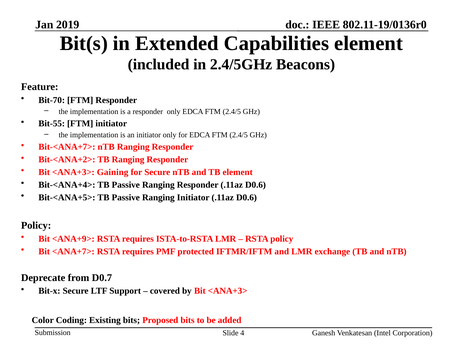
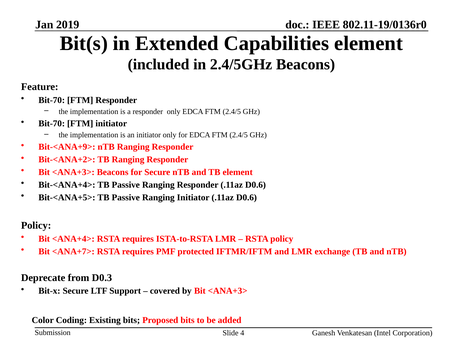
Bit-55 at (52, 124): Bit-55 -> Bit-70
Bit-<ANA+7>: Bit-<ANA+7> -> Bit-<ANA+9>
<ANA+3> Gaining: Gaining -> Beacons
<ANA+9>: <ANA+9> -> <ANA+4>
D0.7: D0.7 -> D0.3
